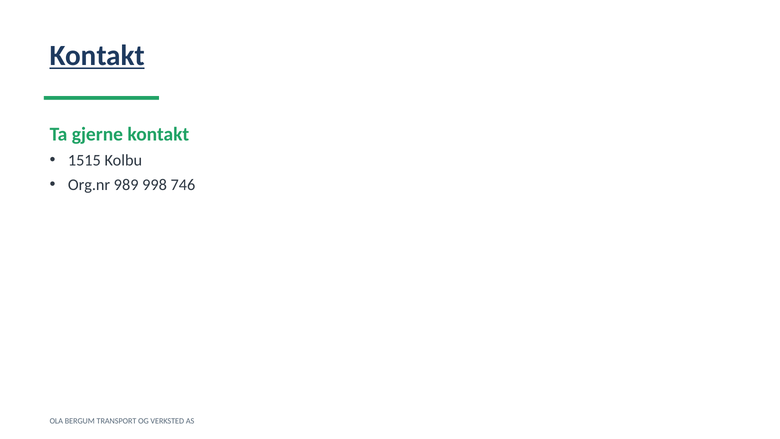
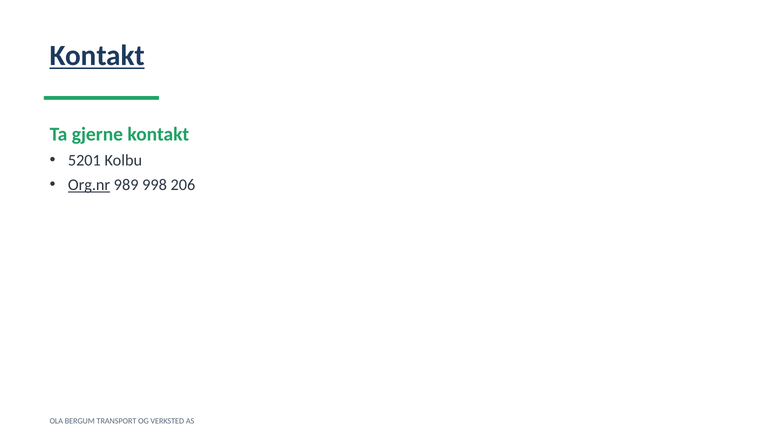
1515: 1515 -> 5201
Org.nr underline: none -> present
746: 746 -> 206
